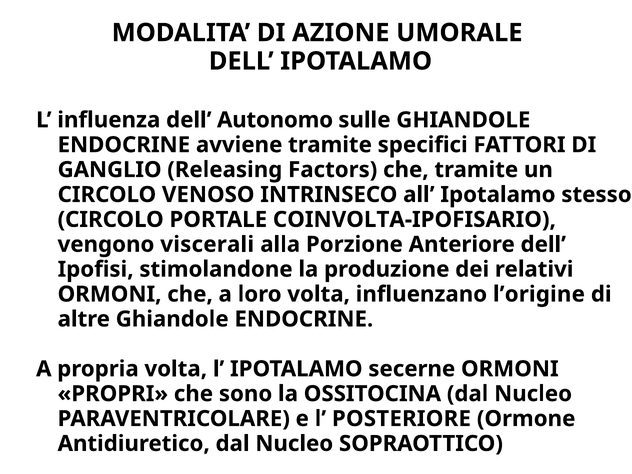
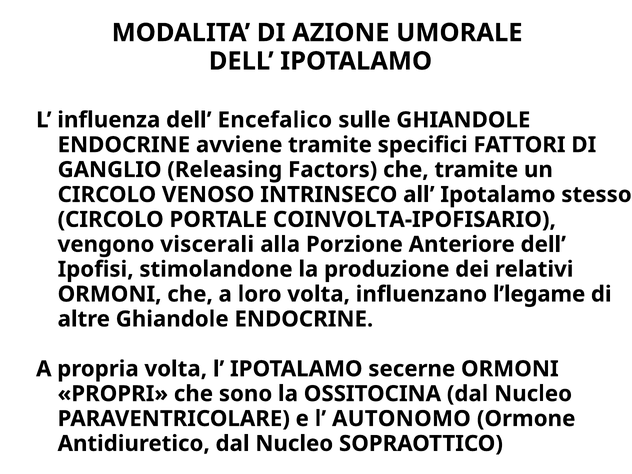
Autonomo: Autonomo -> Encefalico
l’origine: l’origine -> l’legame
POSTERIORE: POSTERIORE -> AUTONOMO
